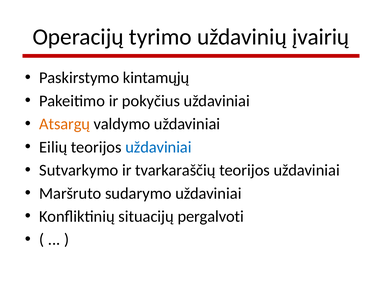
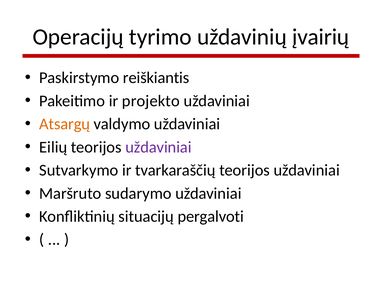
kintamųjų: kintamųjų -> reiškiantis
pokyčius: pokyčius -> projekto
uždaviniai at (158, 147) colour: blue -> purple
